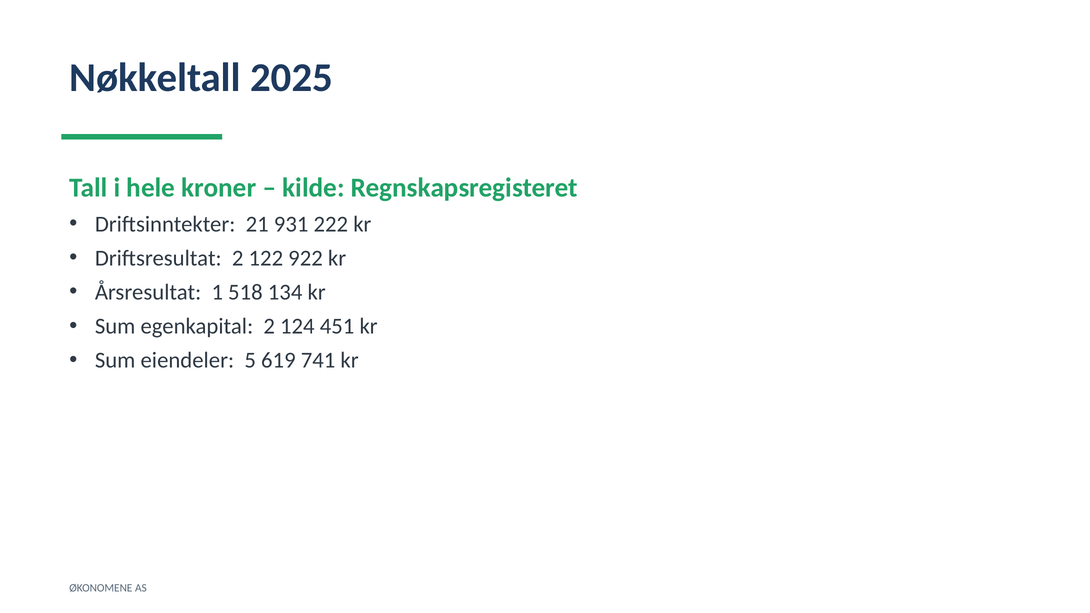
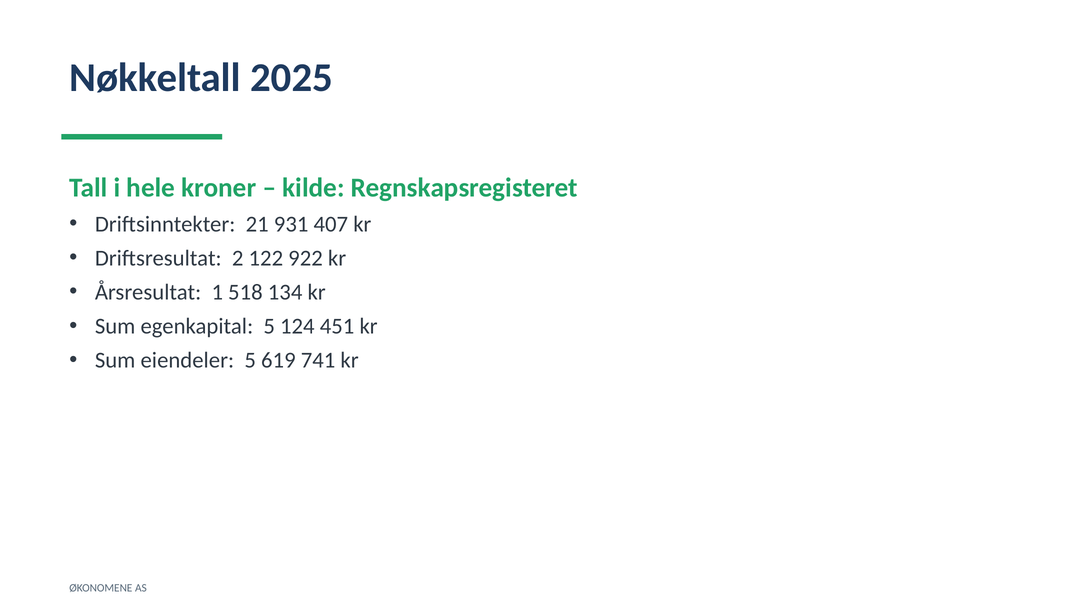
222: 222 -> 407
egenkapital 2: 2 -> 5
